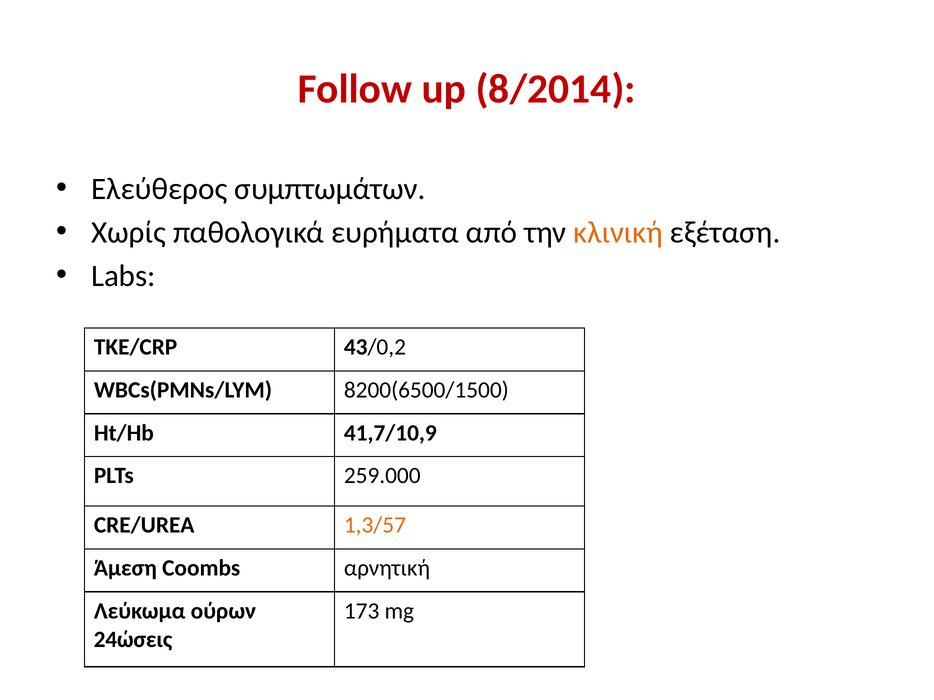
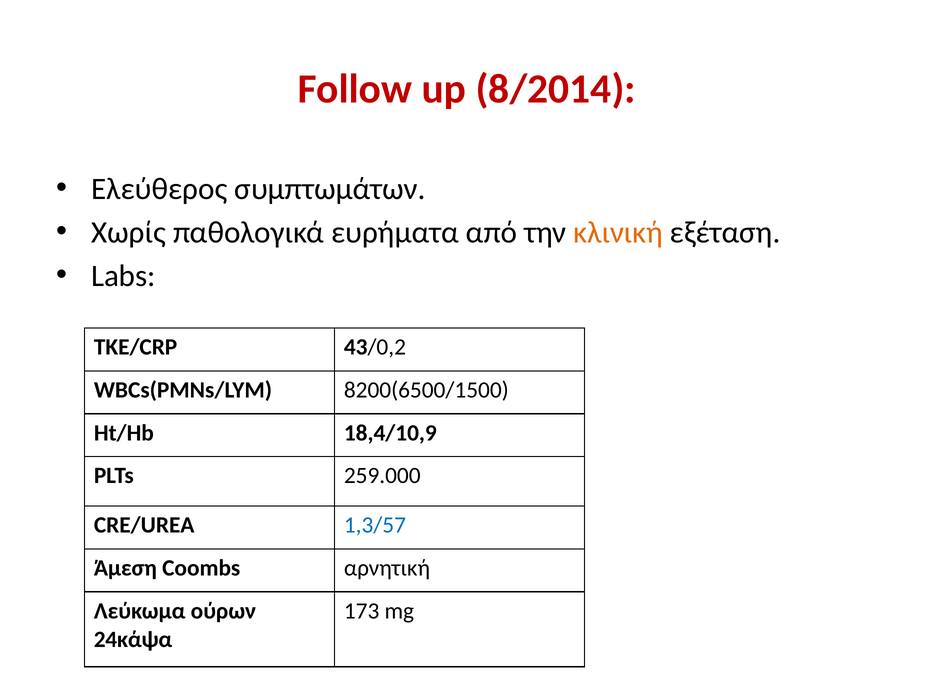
41,7/10,9: 41,7/10,9 -> 18,4/10,9
1,3/57 colour: orange -> blue
24ώσεις: 24ώσεις -> 24κάψα
